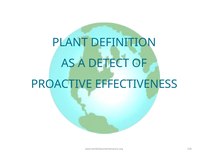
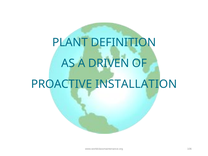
DETECT: DETECT -> DRIVEN
EFFECTIVENESS: EFFECTIVENESS -> INSTALLATION
